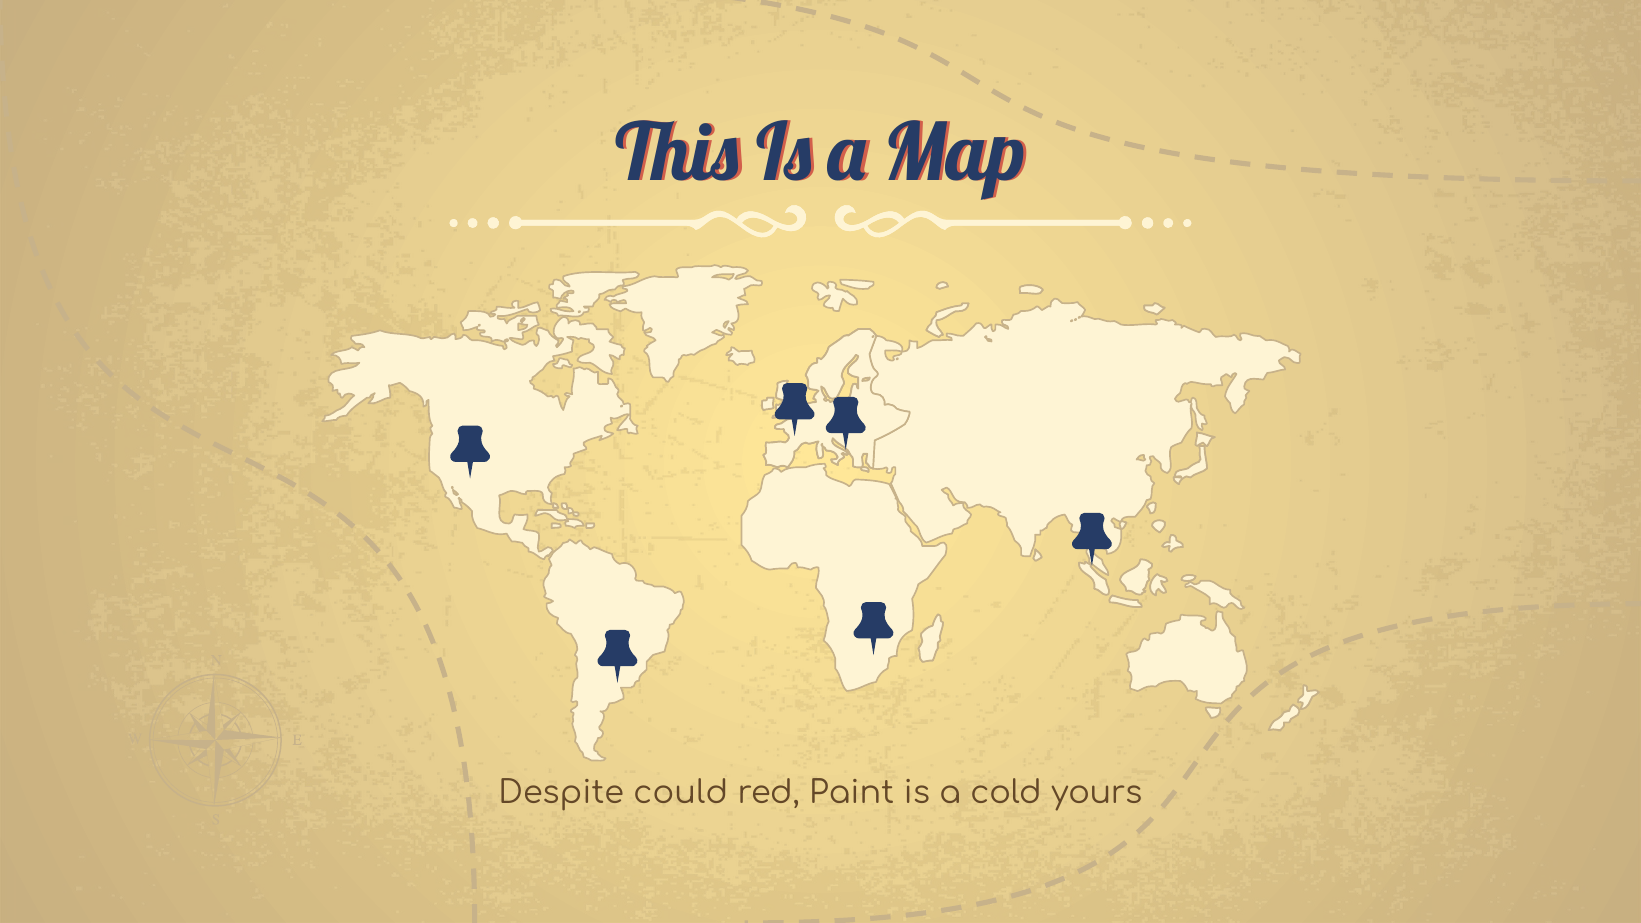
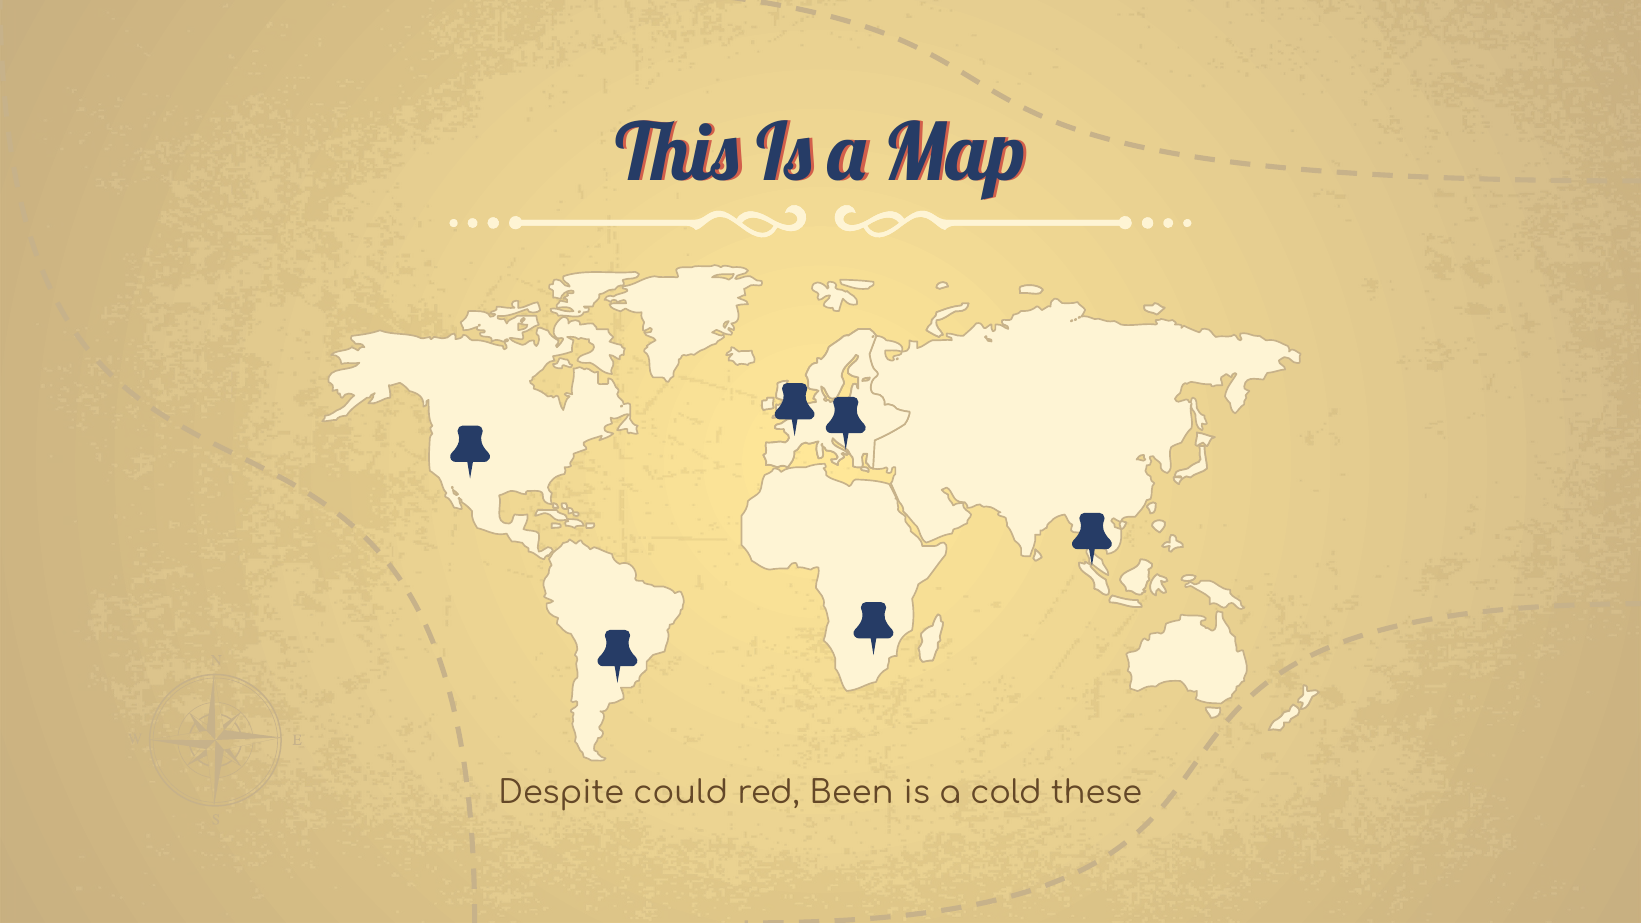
Paint: Paint -> Been
yours: yours -> these
